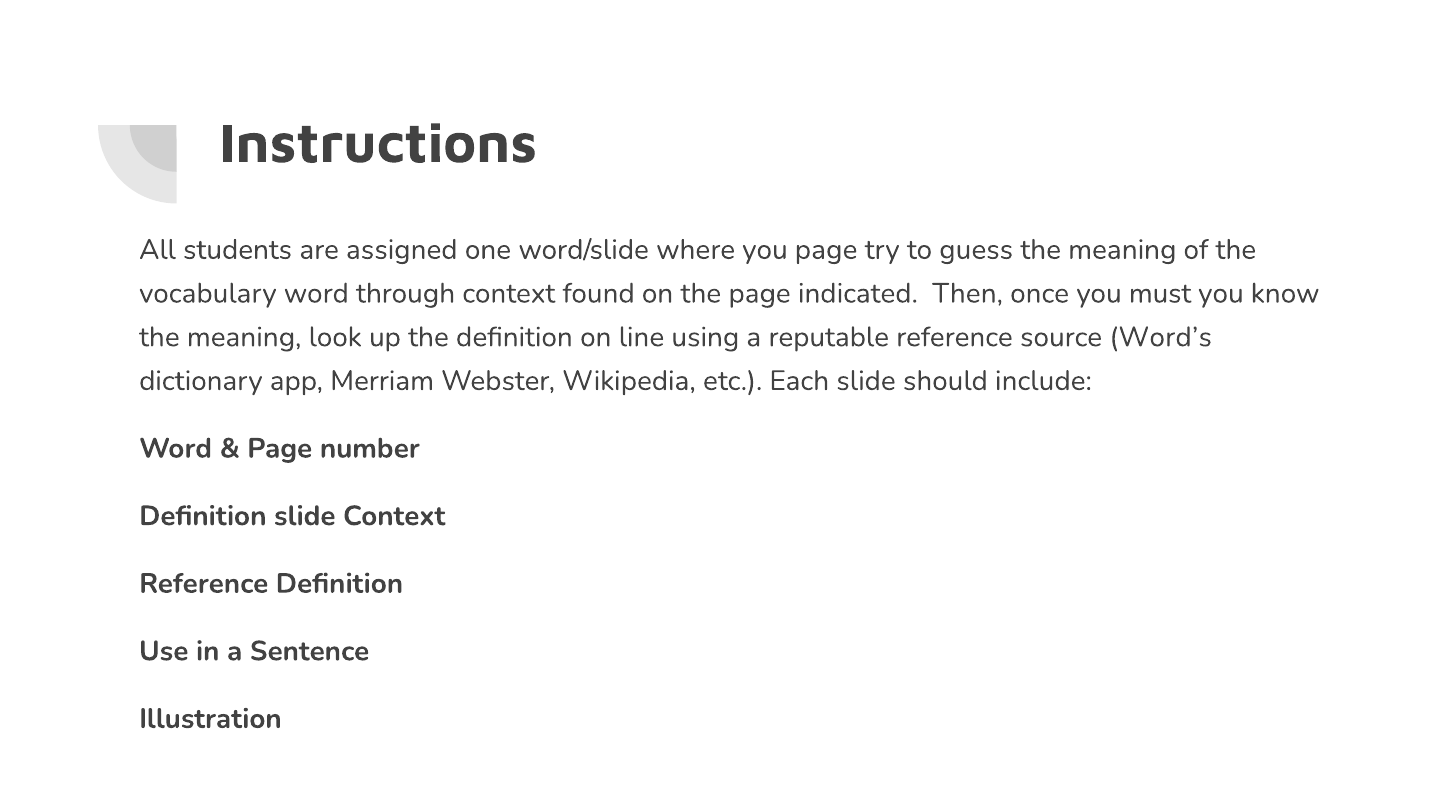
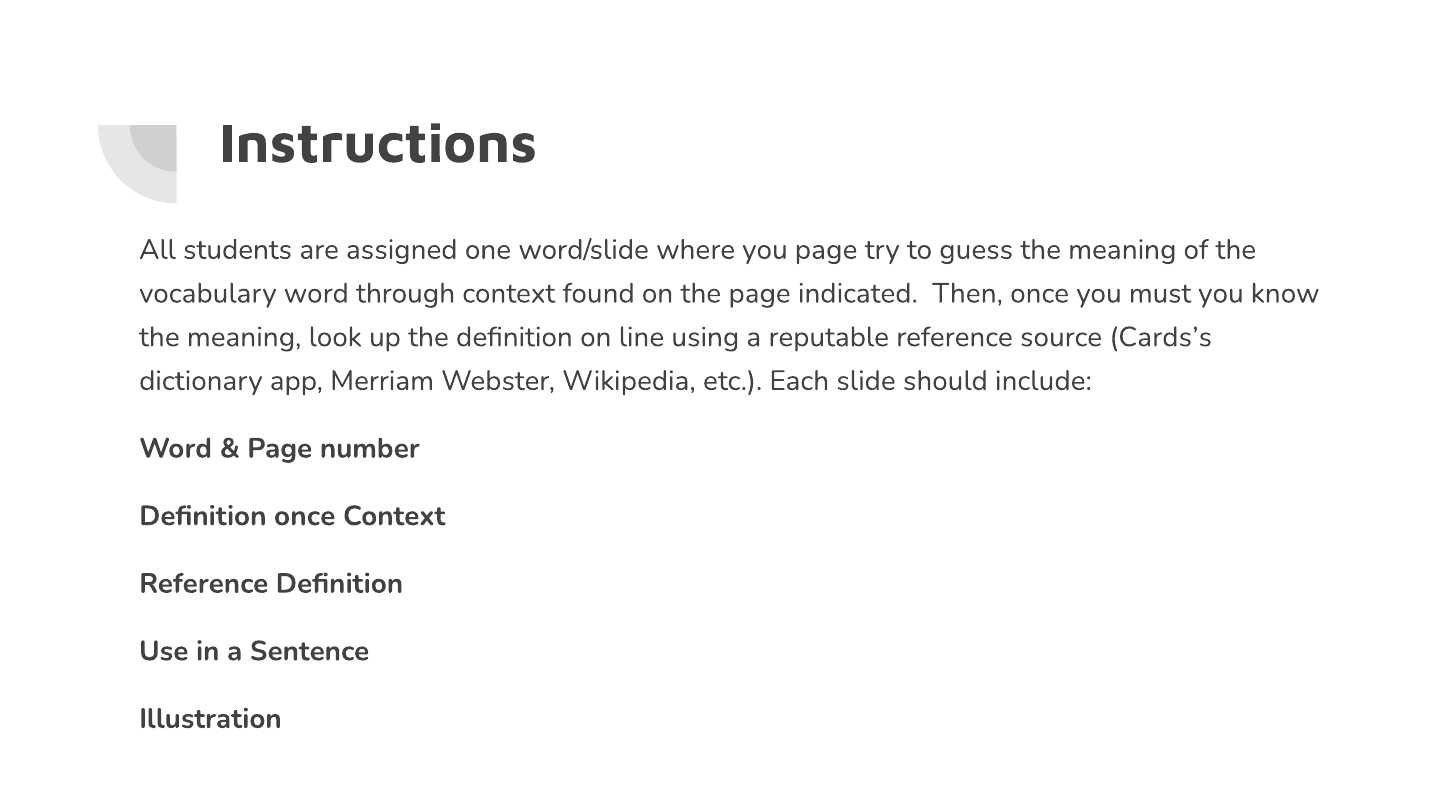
Word’s: Word’s -> Cards’s
Definition slide: slide -> once
